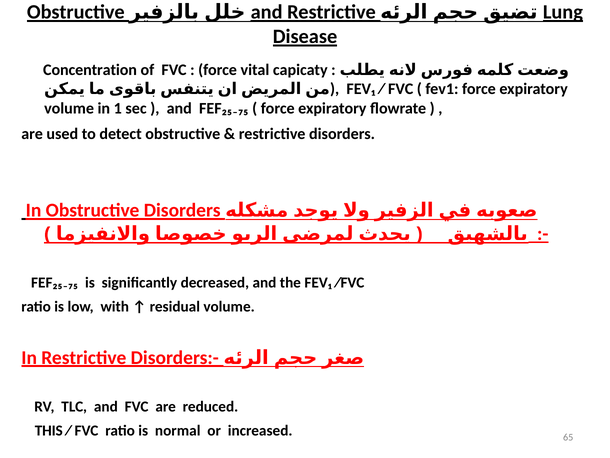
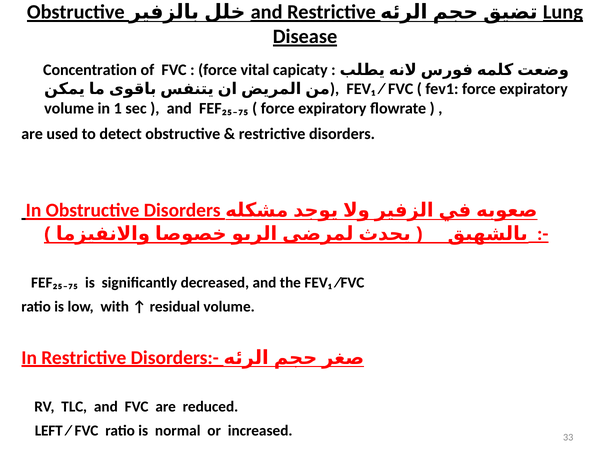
THIS: THIS -> LEFT
65: 65 -> 33
